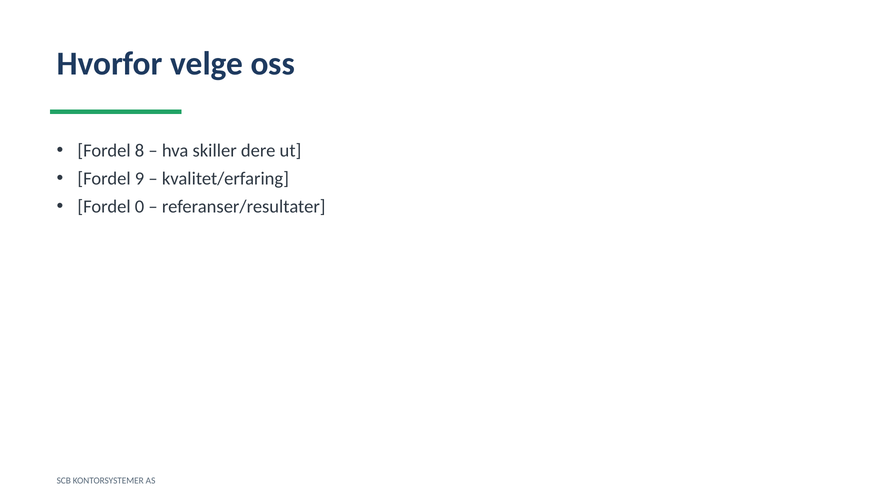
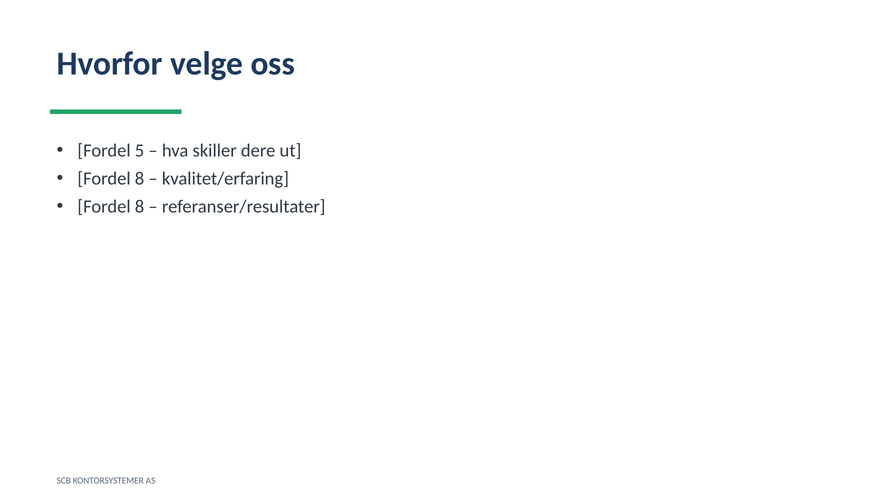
8: 8 -> 5
9 at (140, 179): 9 -> 8
0 at (140, 206): 0 -> 8
